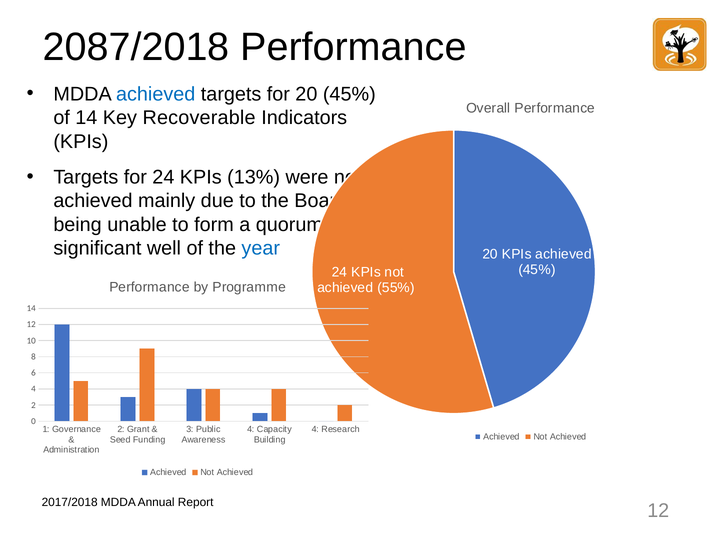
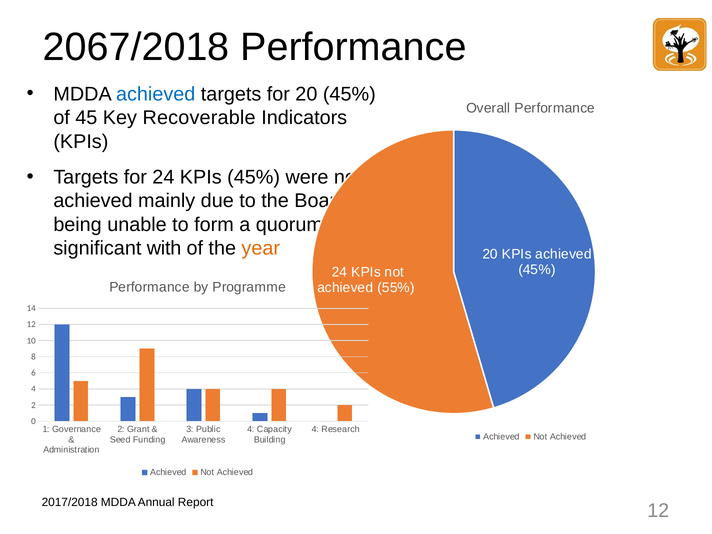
2087/2018: 2087/2018 -> 2067/2018
of 14: 14 -> 45
KPIs 13%: 13% -> 45%
well: well -> with
year colour: blue -> orange
